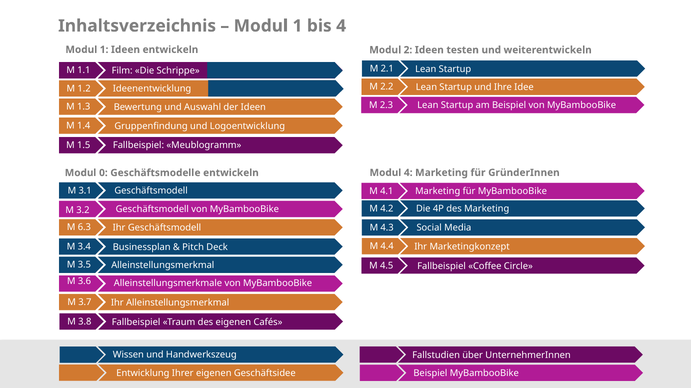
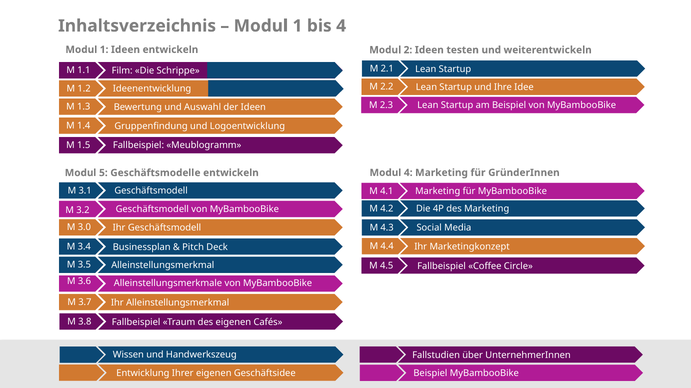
0: 0 -> 5
6.3: 6.3 -> 3.0
